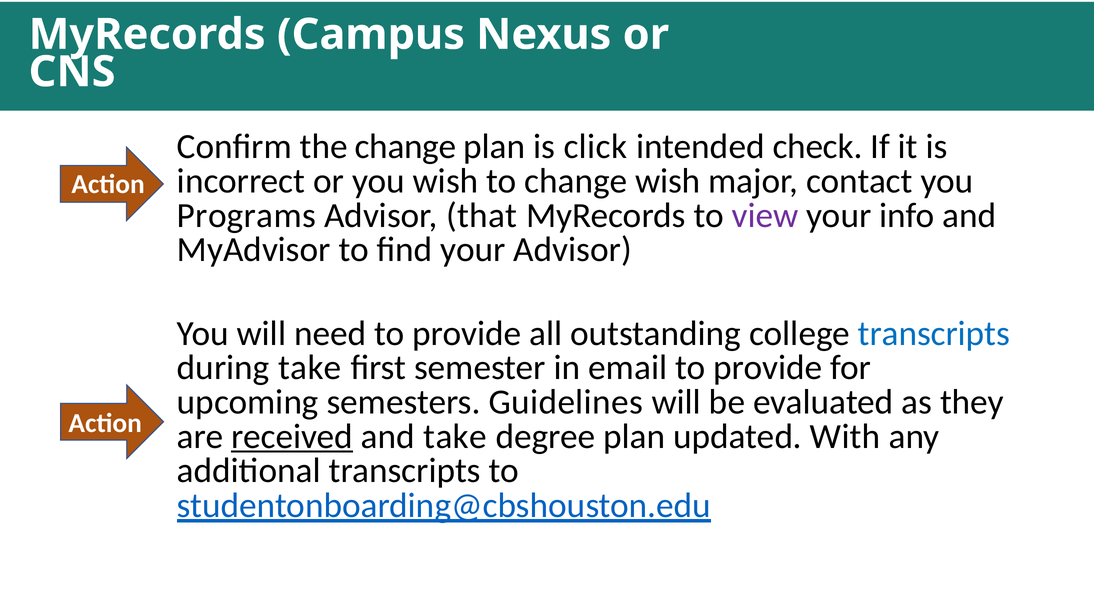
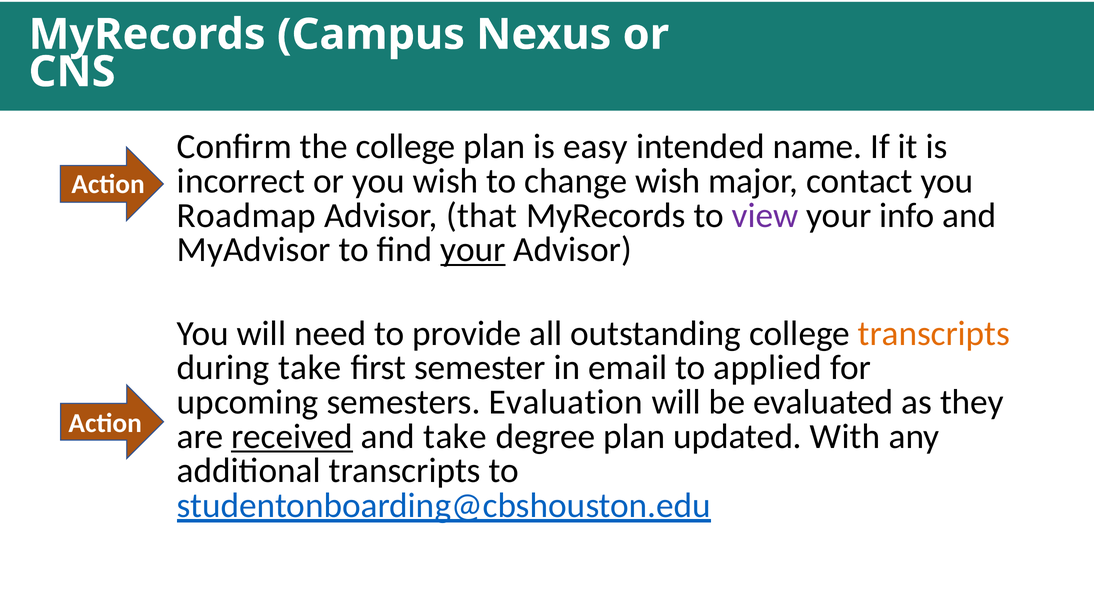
the change: change -> college
click: click -> easy
check: check -> name
Programs: Programs -> Roadmap
your at (473, 250) underline: none -> present
transcripts at (934, 334) colour: blue -> orange
provide at (768, 368): provide -> applied
Guidelines: Guidelines -> Evaluation
